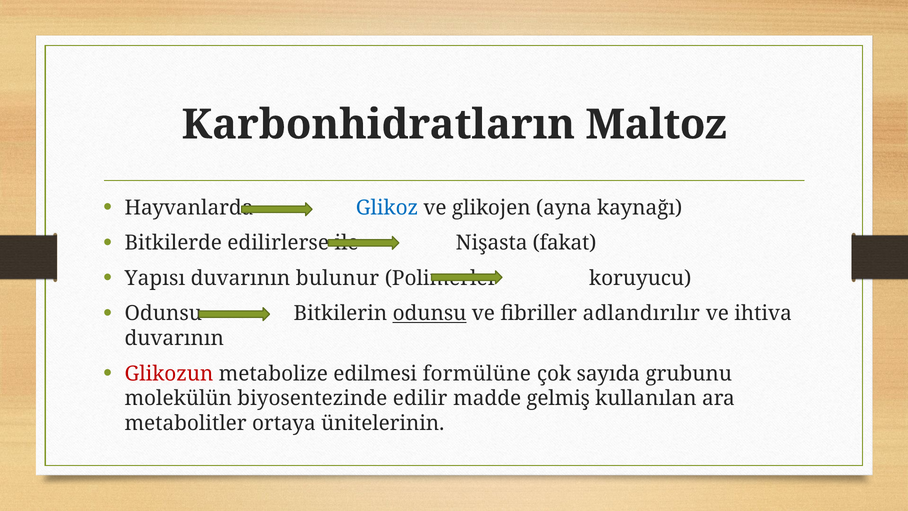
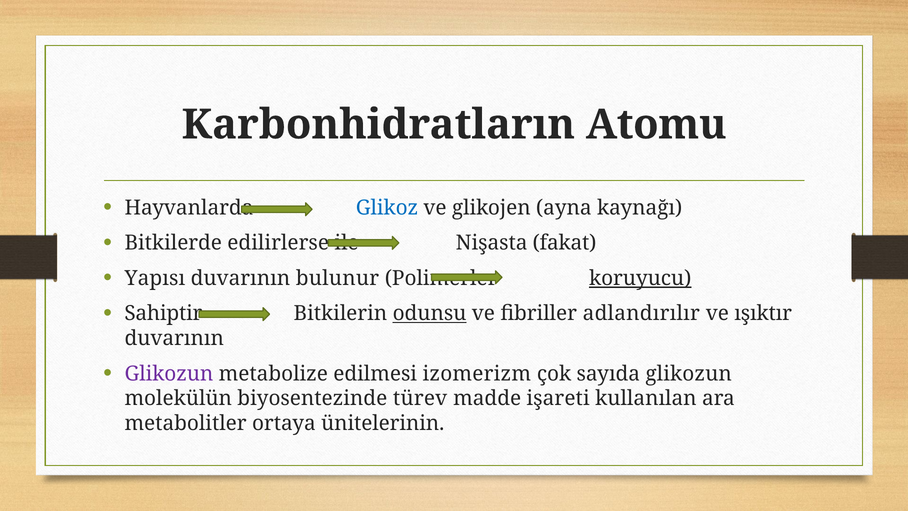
Maltoz: Maltoz -> Atomu
koruyucu underline: none -> present
Odunsu at (163, 313): Odunsu -> Sahiptir
ihtiva: ihtiva -> ışıktır
Glikozun at (169, 373) colour: red -> purple
formülüne: formülüne -> izomerizm
sayıda grubunu: grubunu -> glikozun
edilir: edilir -> türev
gelmiş: gelmiş -> işareti
